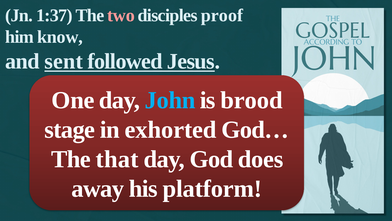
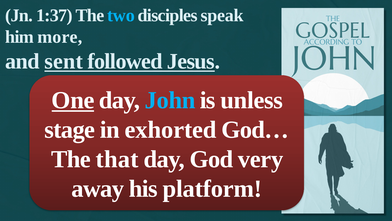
two colour: pink -> light blue
proof: proof -> speak
know: know -> more
One underline: none -> present
brood: brood -> unless
does: does -> very
